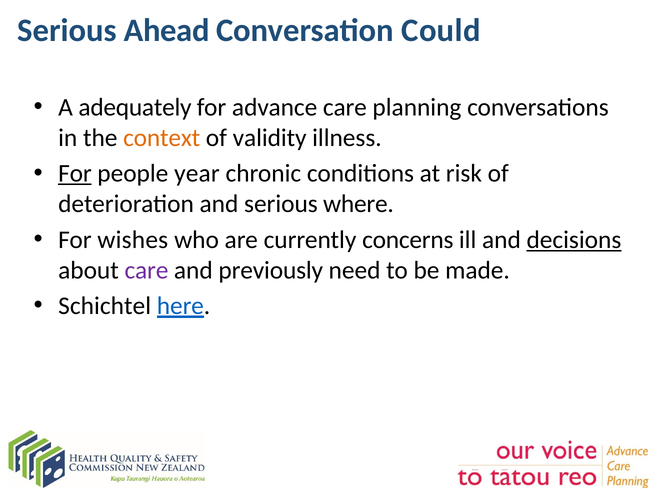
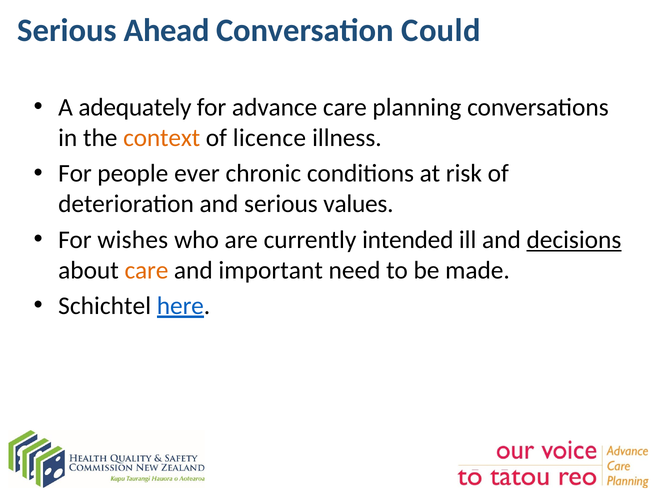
validity: validity -> licence
For at (75, 173) underline: present -> none
year: year -> ever
where: where -> values
concerns: concerns -> intended
care at (146, 270) colour: purple -> orange
previously: previously -> important
